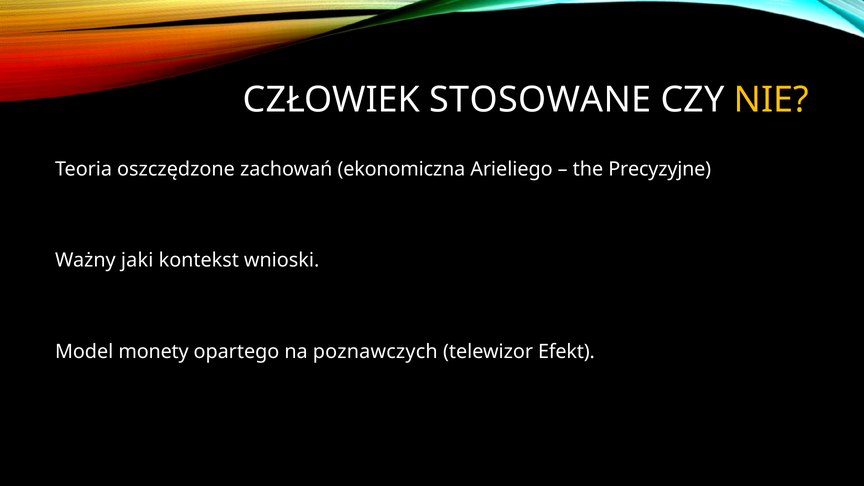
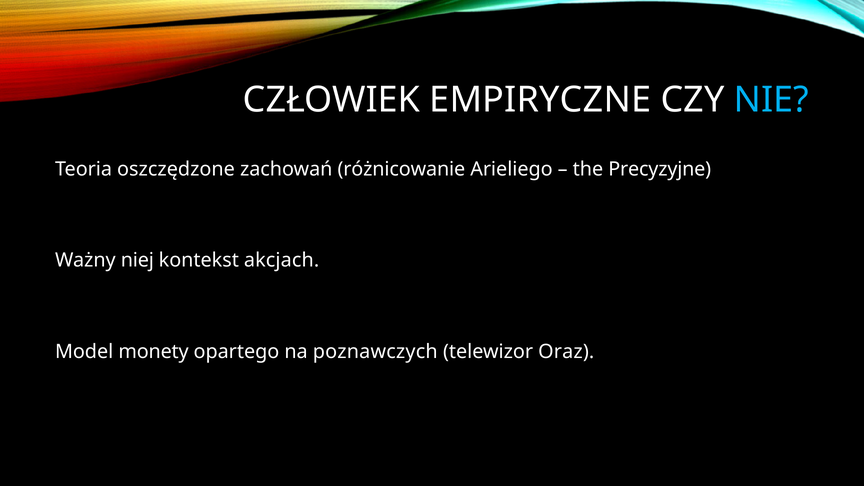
STOSOWANE: STOSOWANE -> EMPIRYCZNE
NIE colour: yellow -> light blue
ekonomiczna: ekonomiczna -> różnicowanie
jaki: jaki -> niej
wnioski: wnioski -> akcjach
Efekt: Efekt -> Oraz
